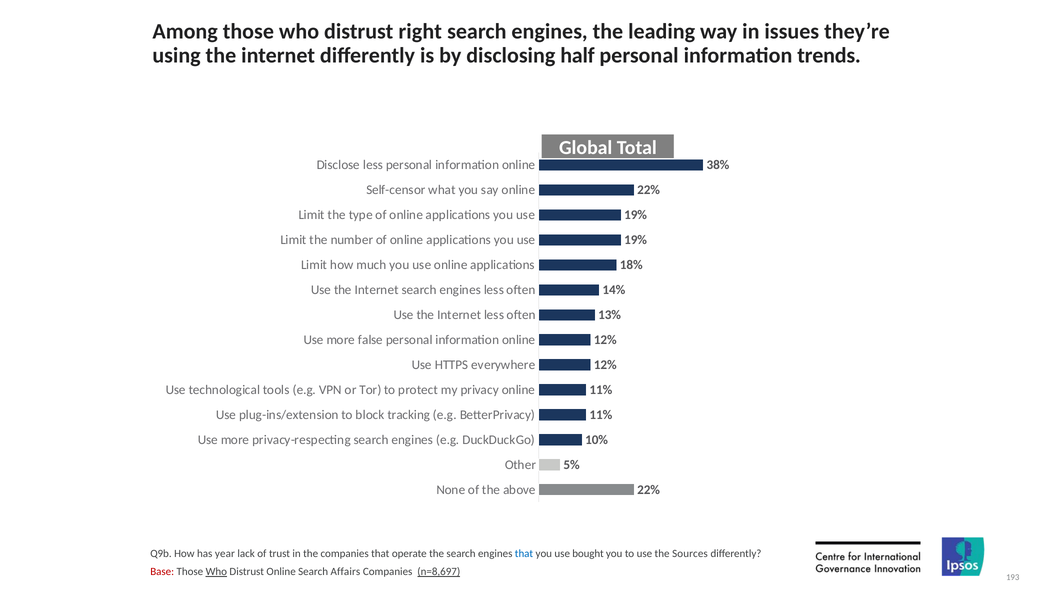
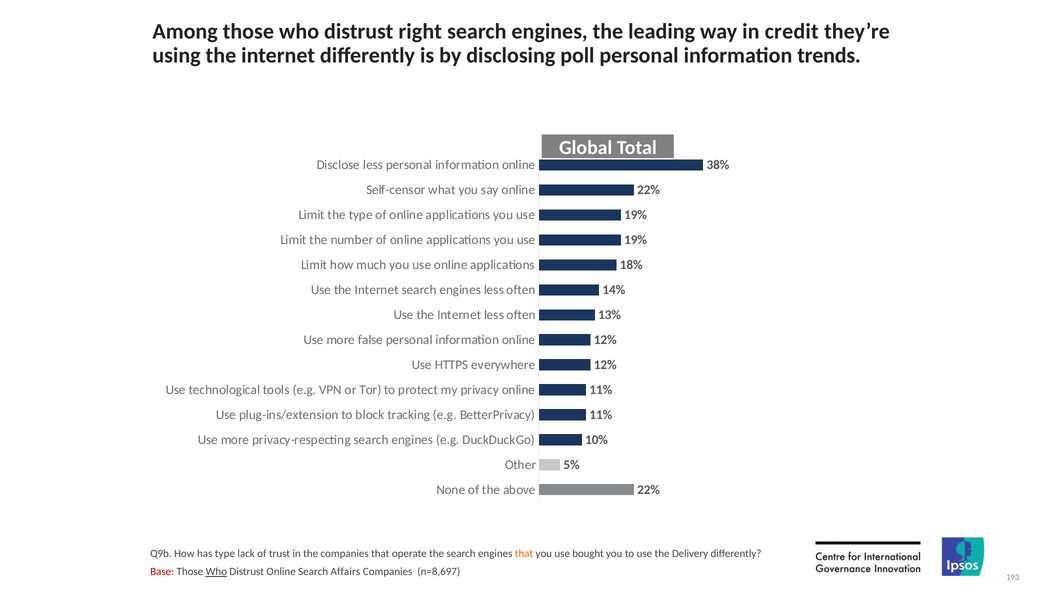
issues: issues -> credit
half: half -> poll
has year: year -> type
that at (524, 554) colour: blue -> orange
Sources: Sources -> Delivery
n=8,697 underline: present -> none
